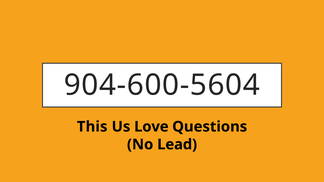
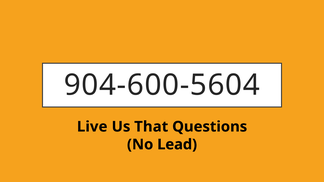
This: This -> Live
Love: Love -> That
